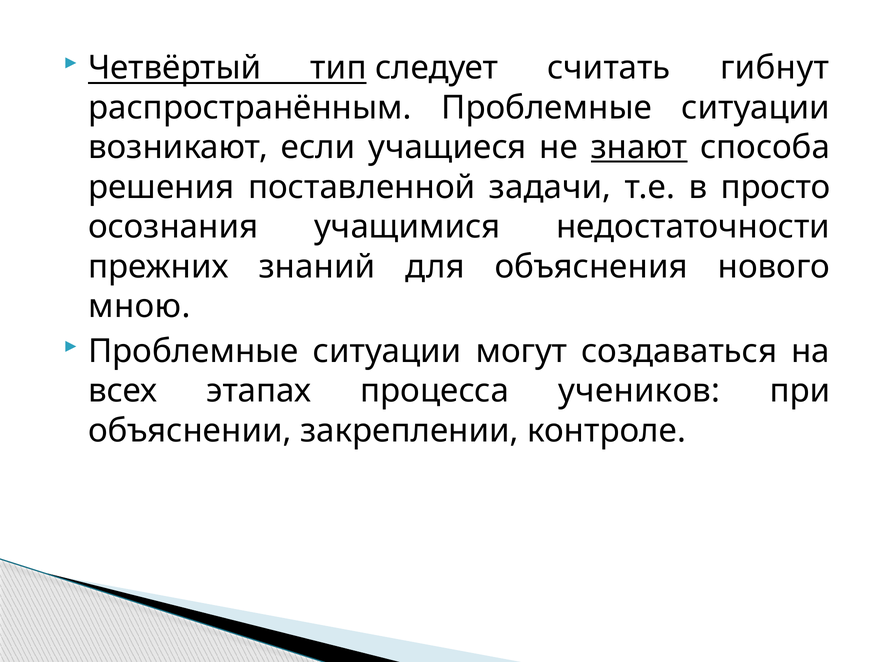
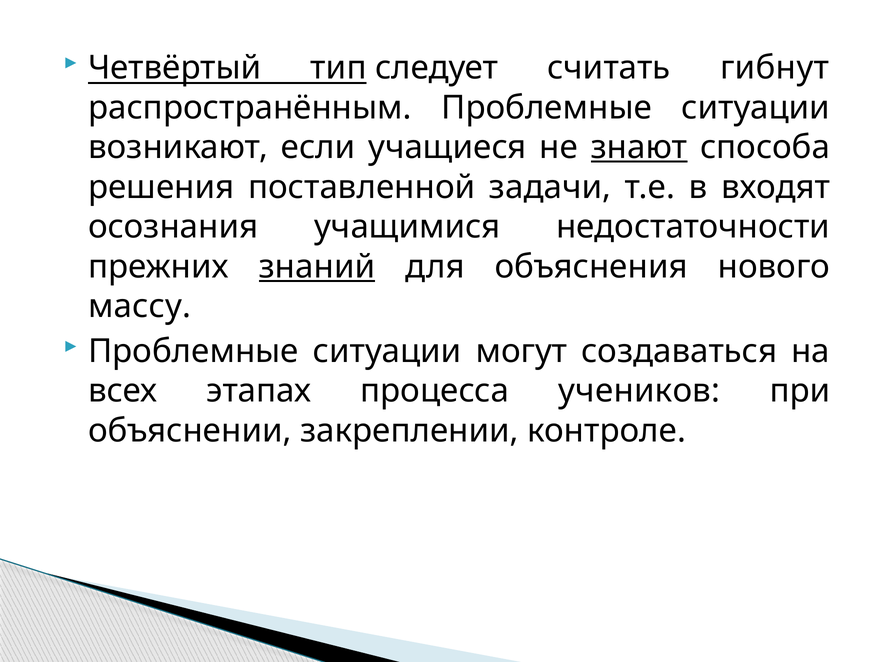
просто: просто -> входят
знаний underline: none -> present
мною: мною -> массу
